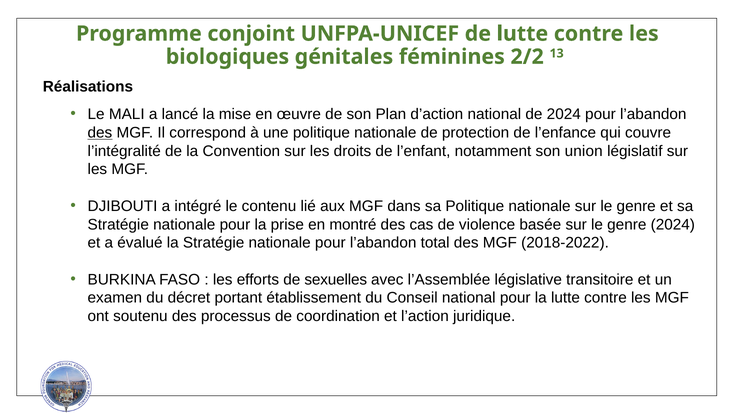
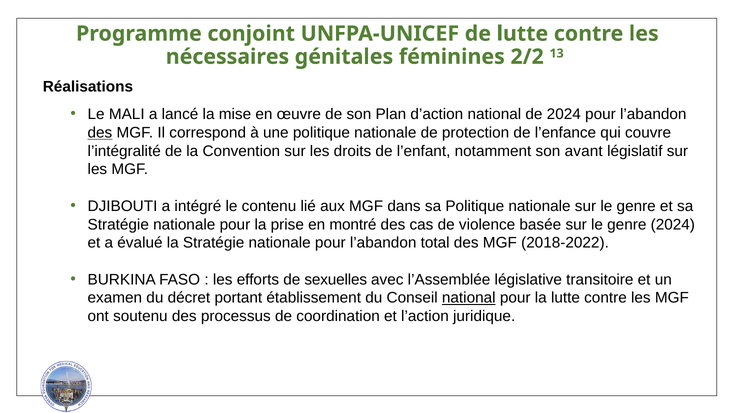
biologiques: biologiques -> nécessaires
union: union -> avant
national at (469, 298) underline: none -> present
